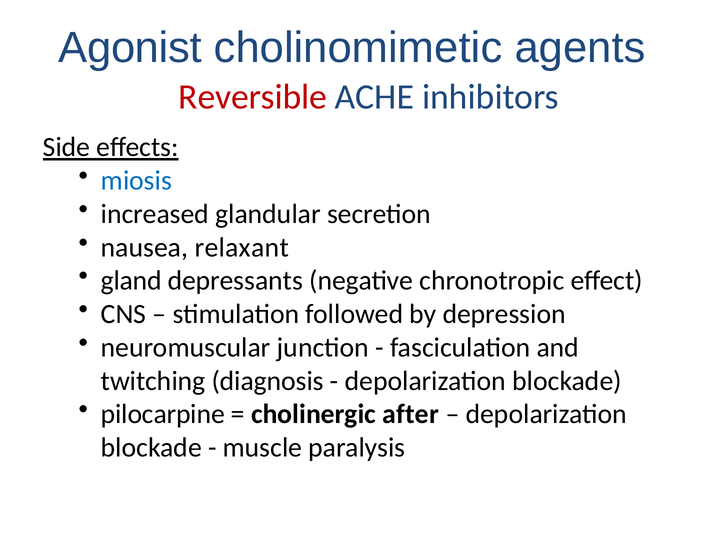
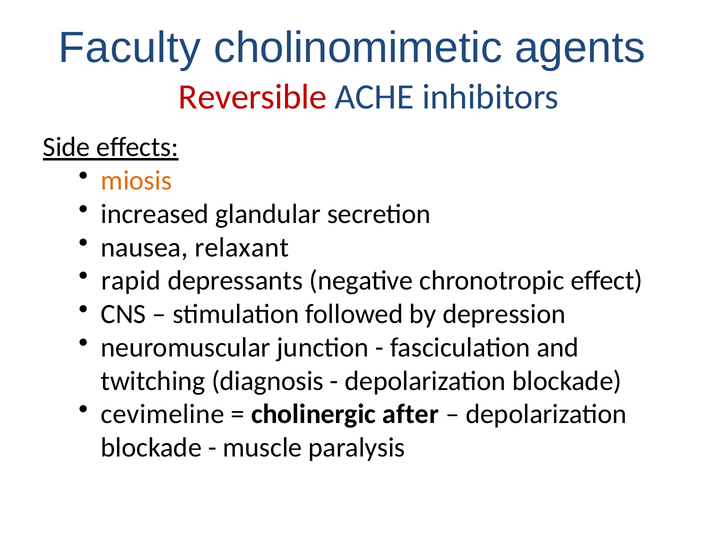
Agonist: Agonist -> Faculty
miosis colour: blue -> orange
gland: gland -> rapid
pilocarpine: pilocarpine -> cevimeline
